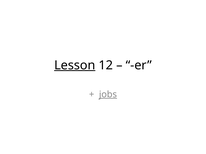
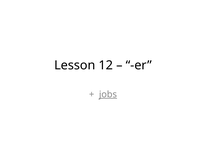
Lesson underline: present -> none
